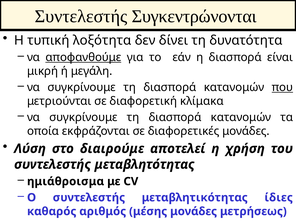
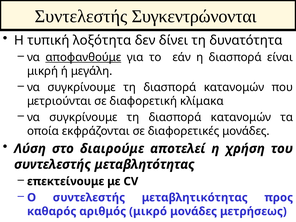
που underline: present -> none
ημιάθροισμα: ημιάθροισμα -> επεκτείνουμε
ίδιες: ίδιες -> προς
μέσης: μέσης -> μικρό
